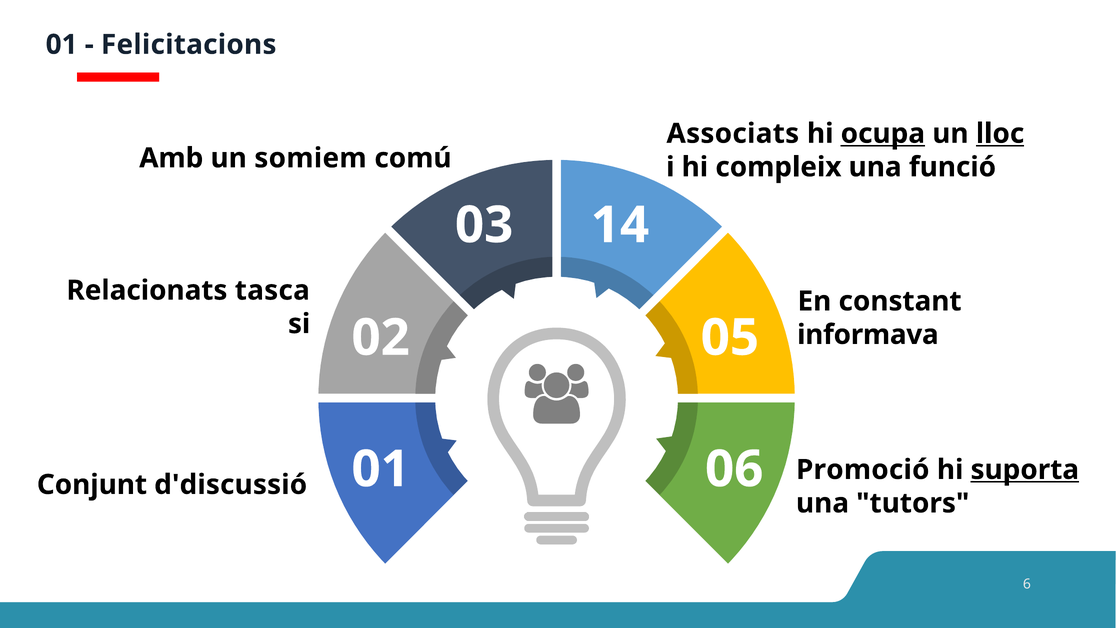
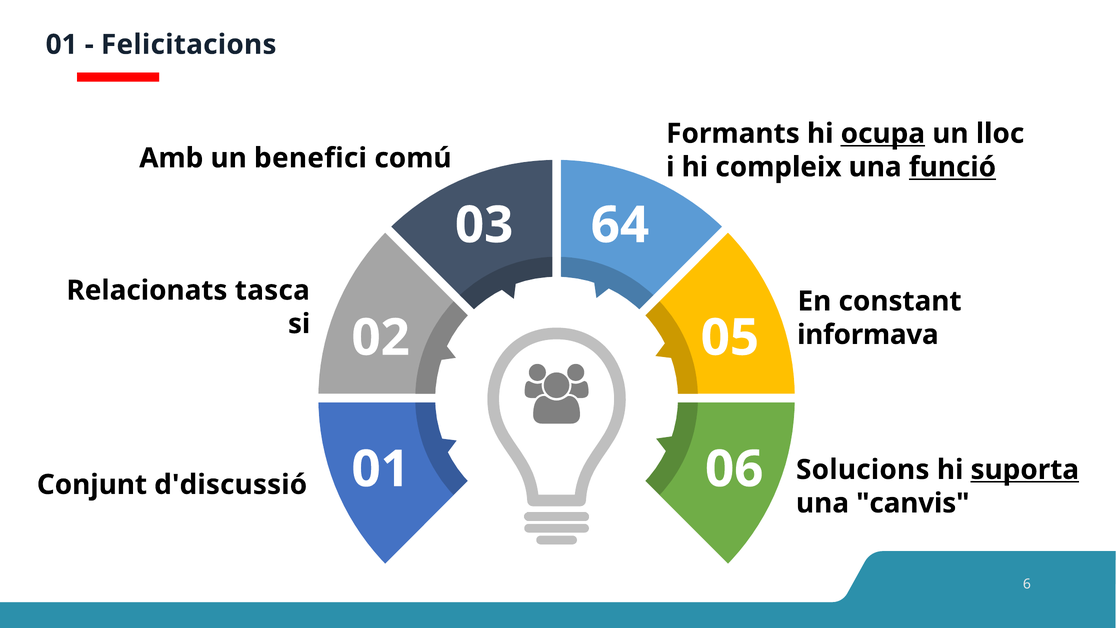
Associats: Associats -> Formants
lloc underline: present -> none
somiem: somiem -> benefici
funció underline: none -> present
14: 14 -> 64
Promoció: Promoció -> Solucions
tutors: tutors -> canvis
